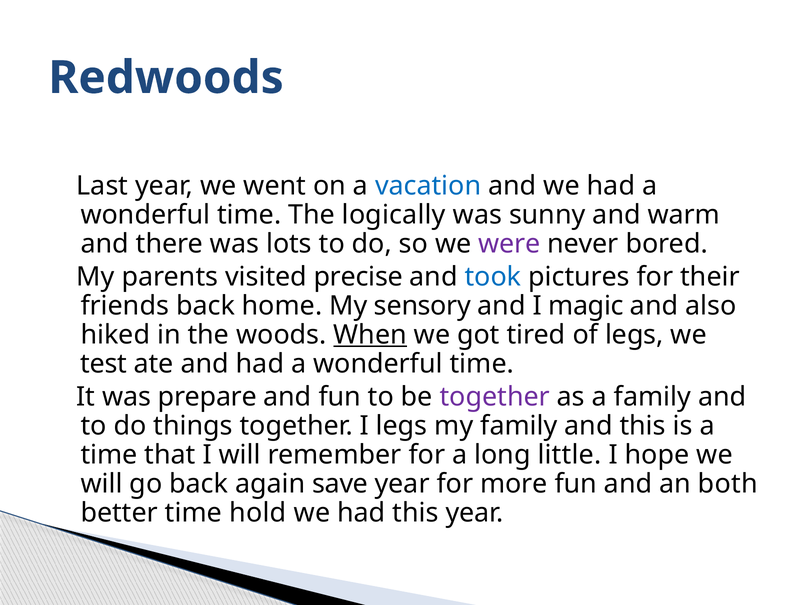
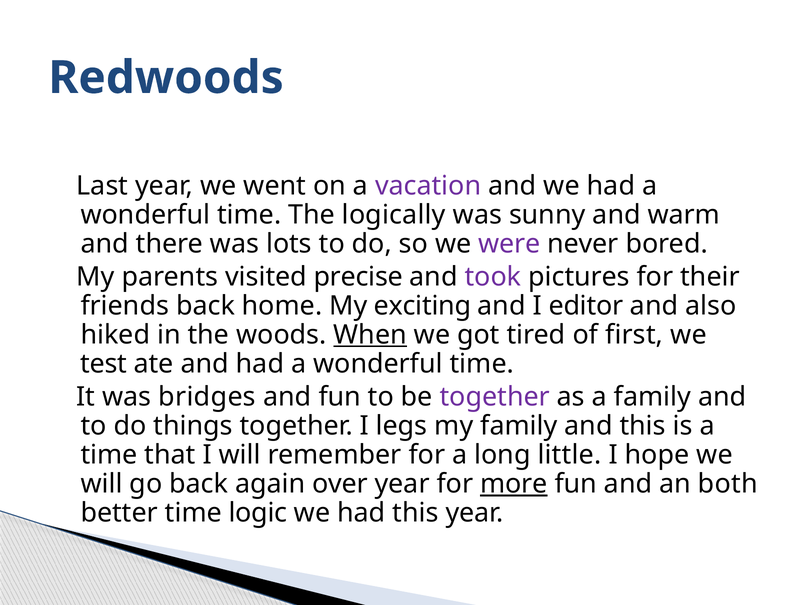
vacation colour: blue -> purple
took colour: blue -> purple
sensory: sensory -> exciting
magic: magic -> editor
of legs: legs -> first
prepare: prepare -> bridges
save: save -> over
more underline: none -> present
hold: hold -> logic
